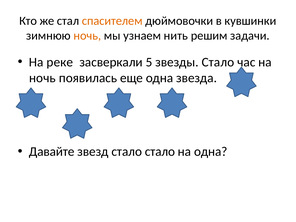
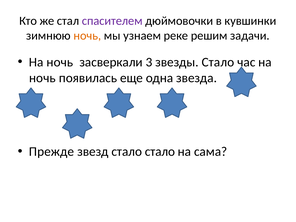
спасителем colour: orange -> purple
нить: нить -> реке
реке at (60, 62): реке -> ночь
5: 5 -> 3
Давайте: Давайте -> Прежде
на одна: одна -> сама
